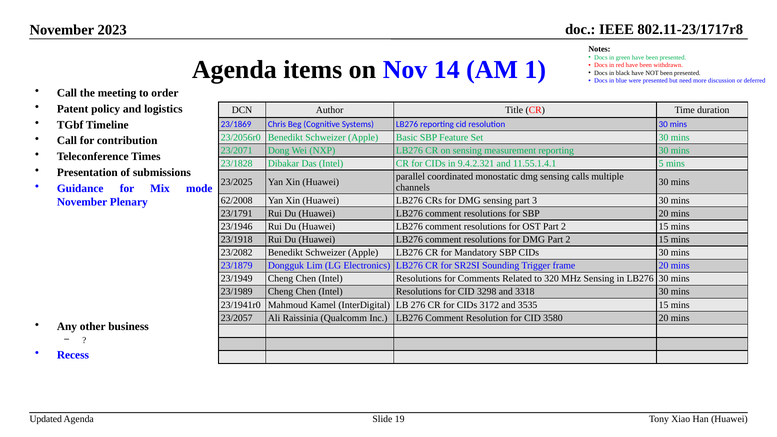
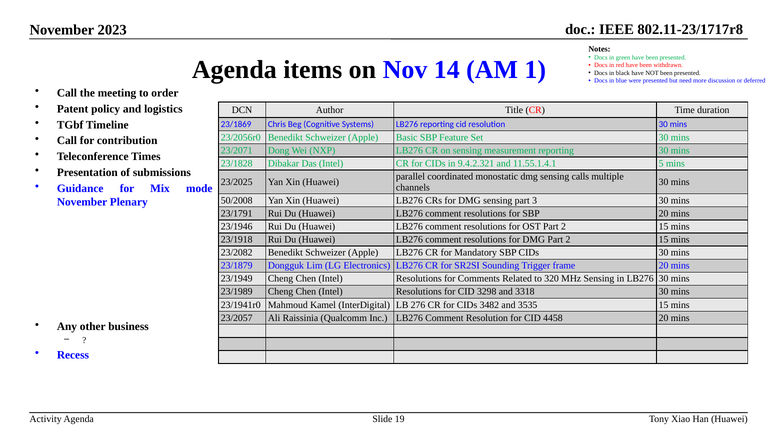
62/2008: 62/2008 -> 50/2008
3172: 3172 -> 3482
3580: 3580 -> 4458
Updated: Updated -> Activity
